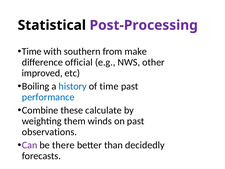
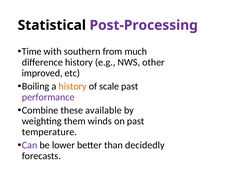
make: make -> much
difference official: official -> history
history at (73, 86) colour: blue -> orange
of time: time -> scale
performance colour: blue -> purple
calculate: calculate -> available
observations: observations -> temperature
there: there -> lower
